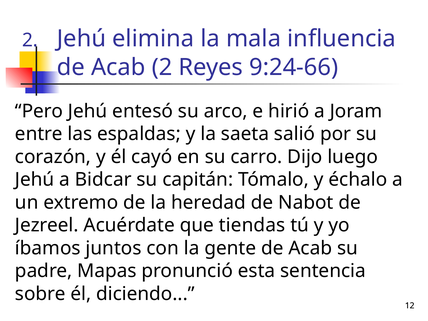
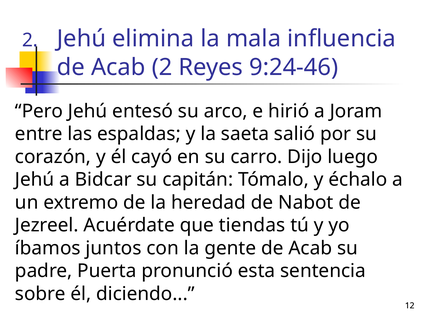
9:24-66: 9:24-66 -> 9:24-46
Mapas: Mapas -> Puerta
